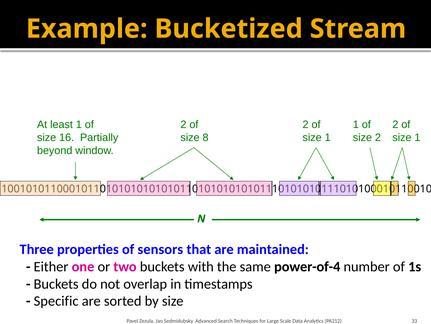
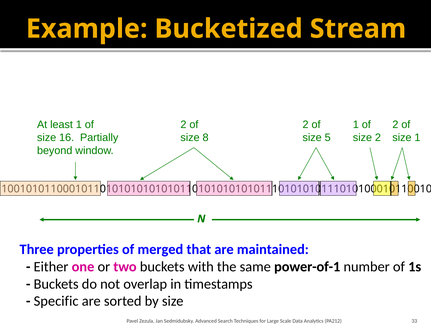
1 at (328, 137): 1 -> 5
sensors: sensors -> merged
power-of-4: power-of-4 -> power-of-1
